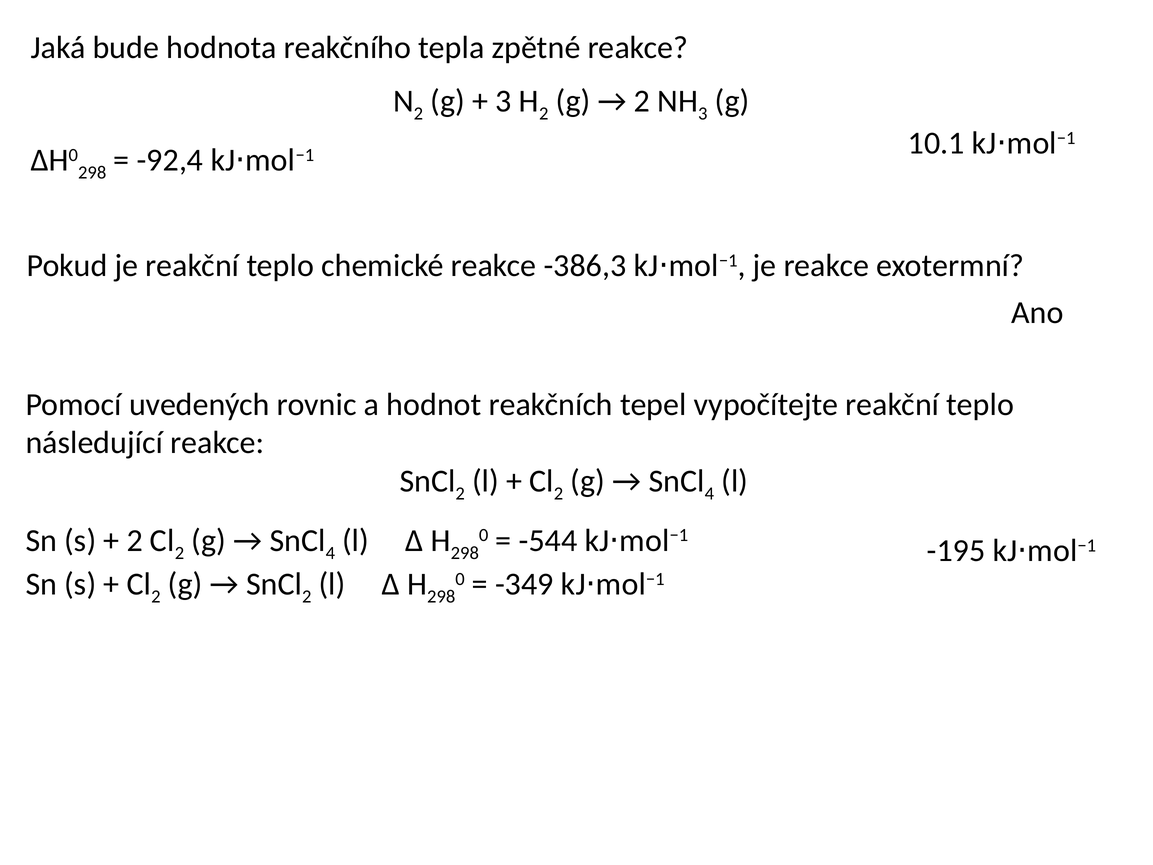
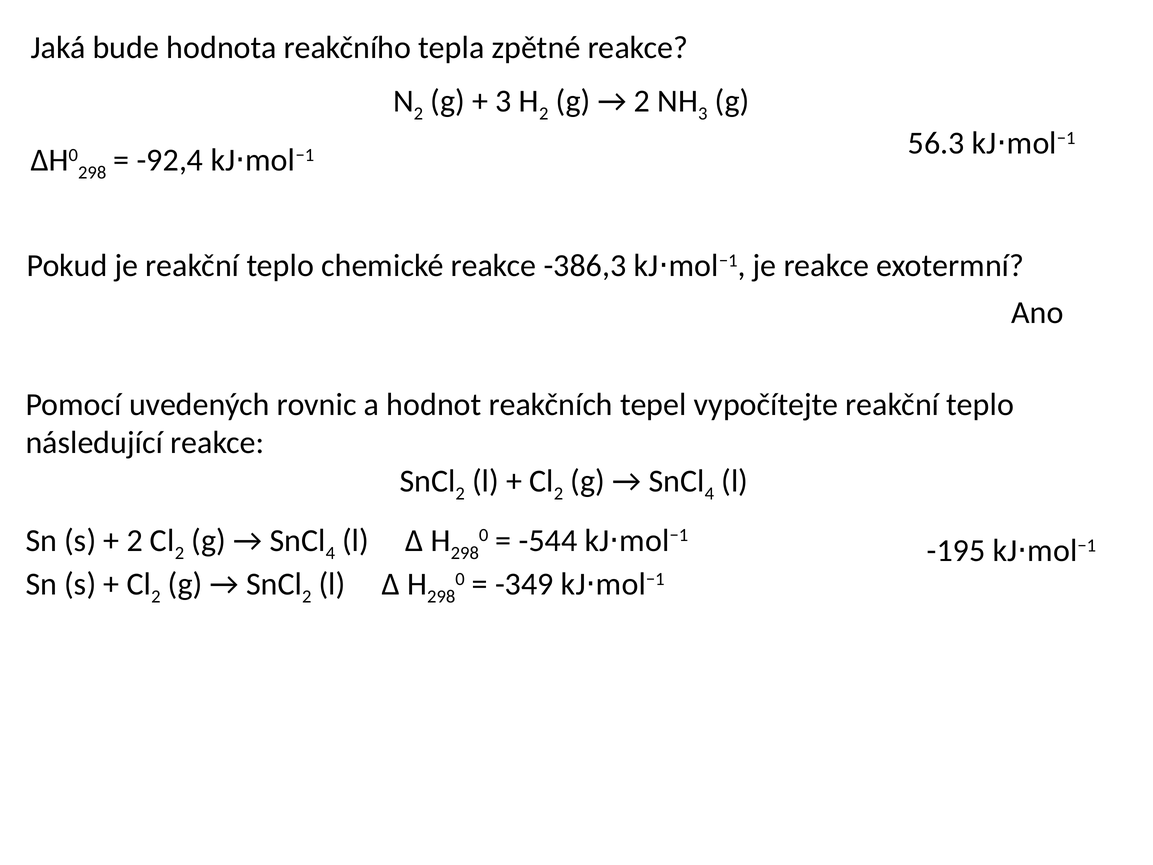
10.1: 10.1 -> 56.3
